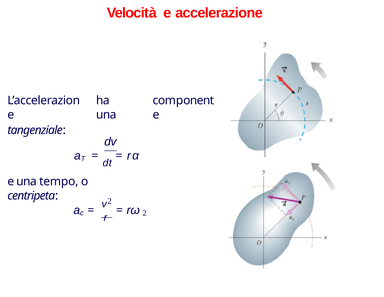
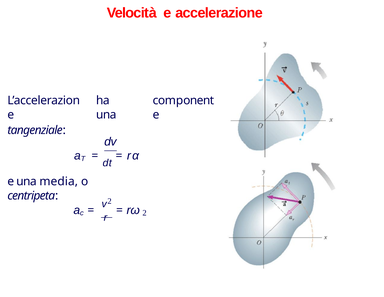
tempo: tempo -> media
